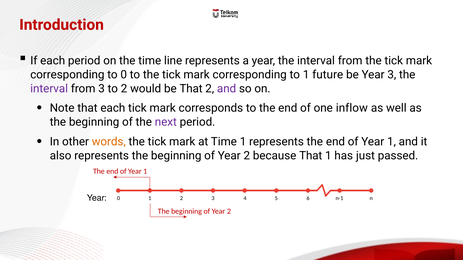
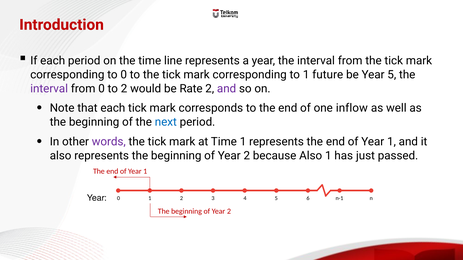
Year 3: 3 -> 5
from 3: 3 -> 0
be That: That -> Rate
next colour: purple -> blue
words colour: orange -> purple
because That: That -> Also
